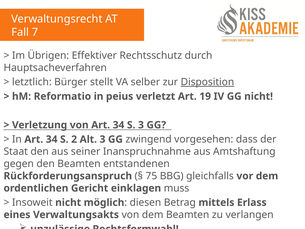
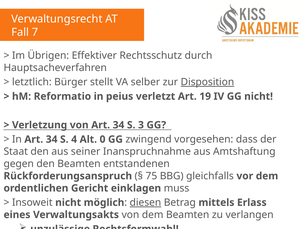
2: 2 -> 4
Alt 3: 3 -> 0
diesen underline: none -> present
